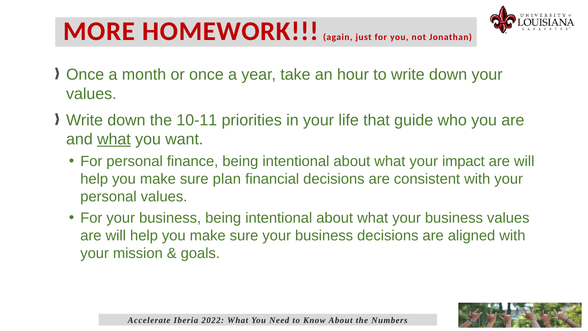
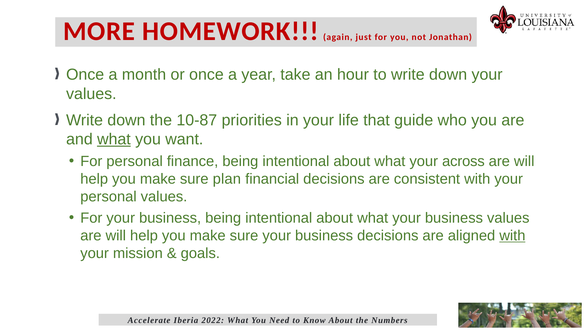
10-11: 10-11 -> 10-87
impact: impact -> across
with at (512, 235) underline: none -> present
